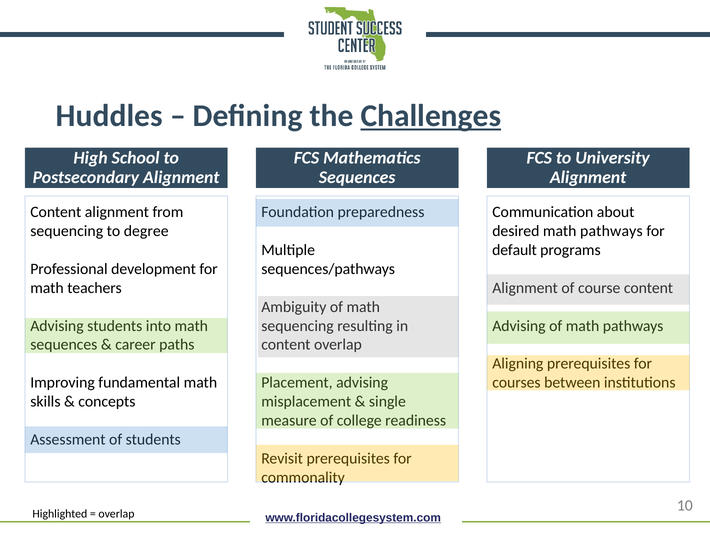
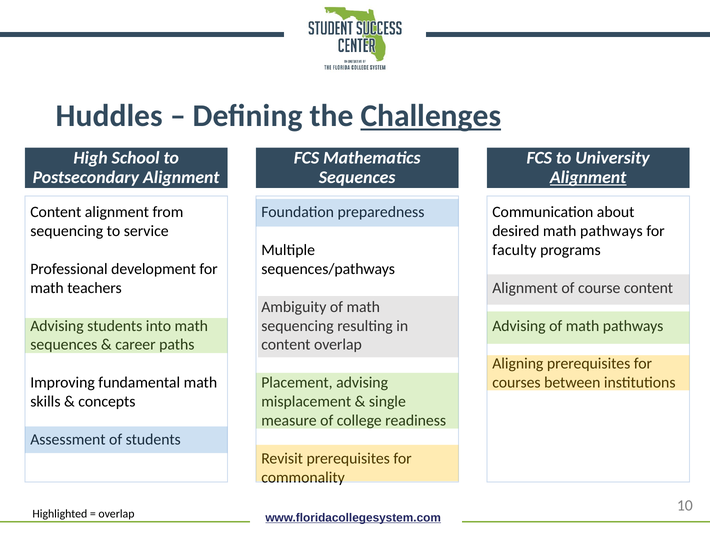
Alignment at (588, 177) underline: none -> present
degree: degree -> service
default: default -> faculty
